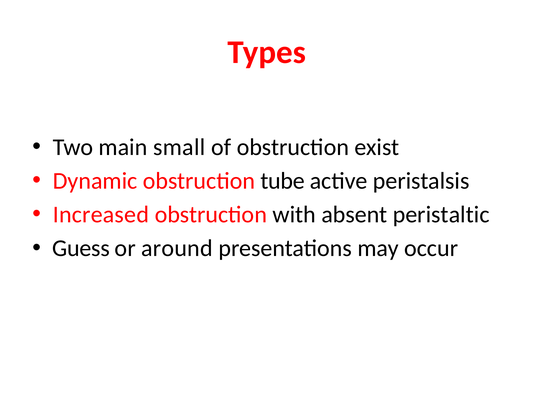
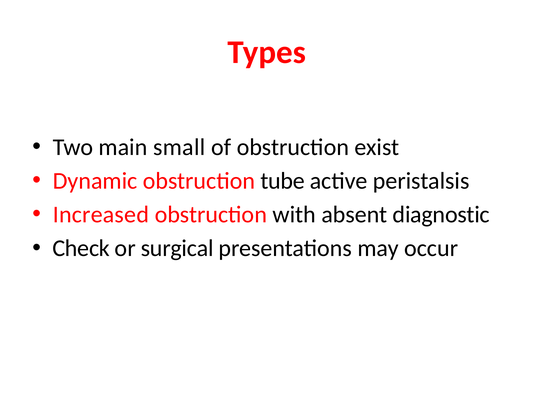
peristaltic: peristaltic -> diagnostic
Guess: Guess -> Check
around: around -> surgical
